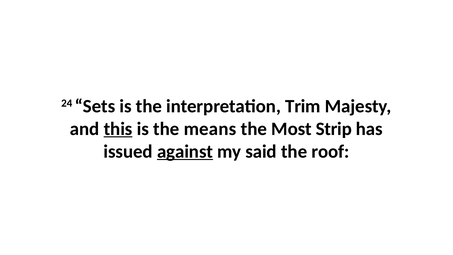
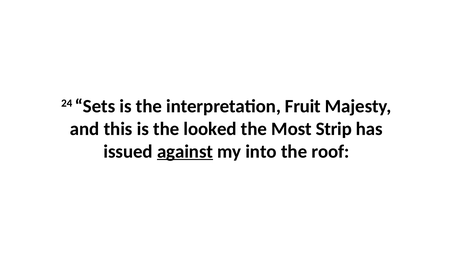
Trim: Trim -> Fruit
this underline: present -> none
means: means -> looked
said: said -> into
